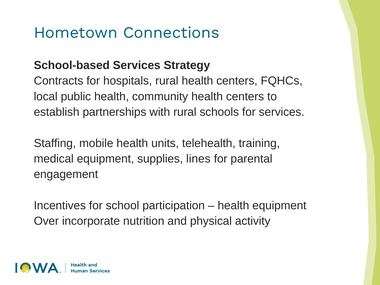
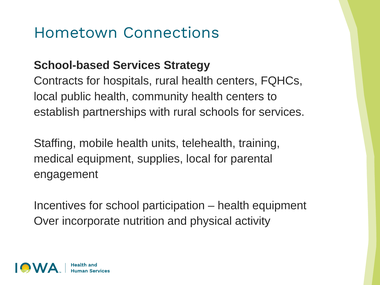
supplies lines: lines -> local
